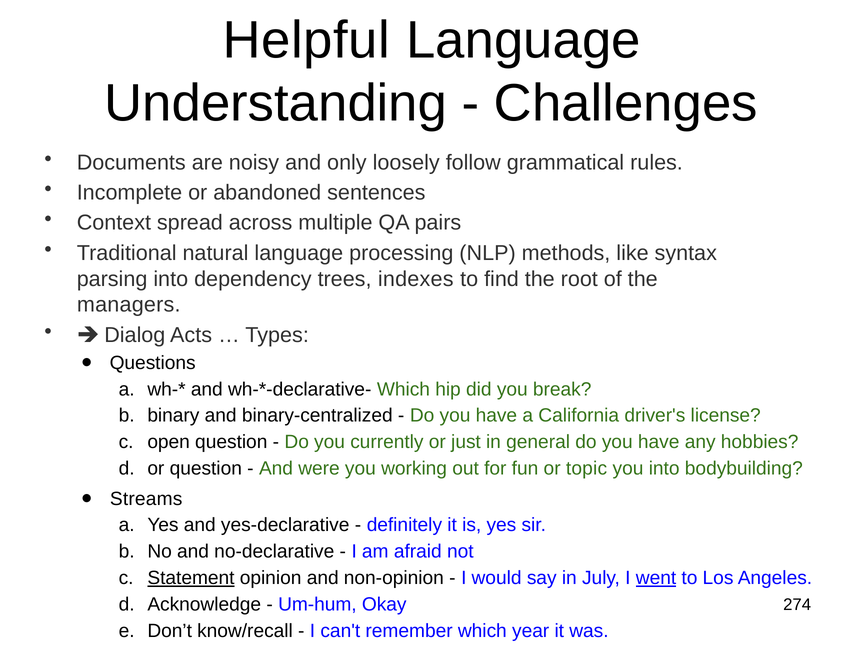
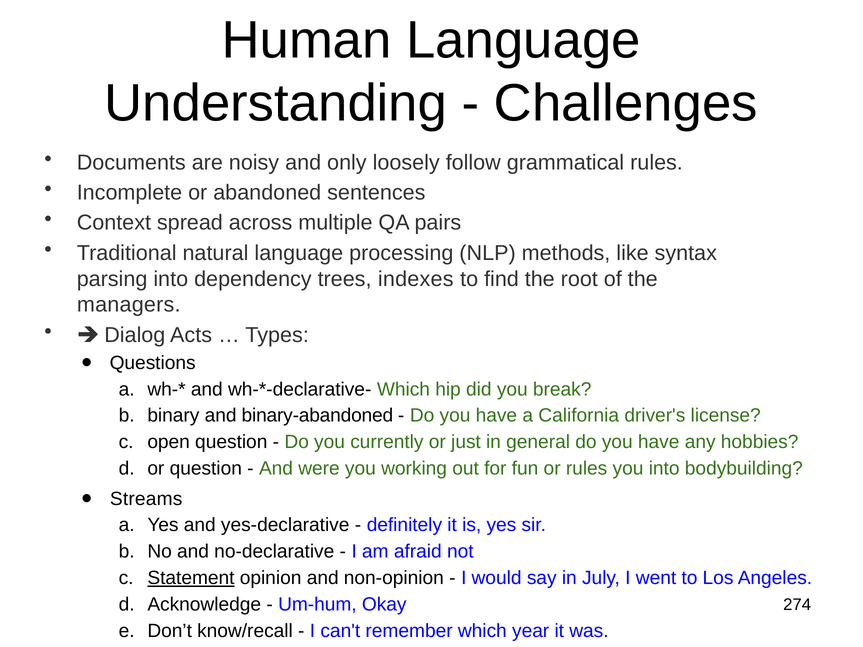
Helpful: Helpful -> Human
binary-centralized: binary-centralized -> binary-abandoned
or topic: topic -> rules
went underline: present -> none
